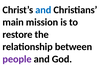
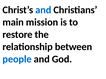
people colour: purple -> blue
